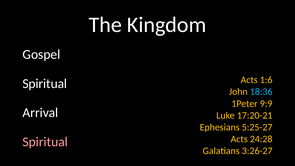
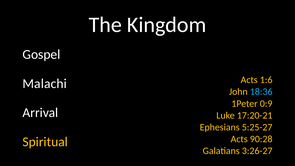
Spiritual at (45, 84): Spiritual -> Malachi
9:9: 9:9 -> 0:9
24:28: 24:28 -> 90:28
Spiritual at (45, 142) colour: pink -> yellow
